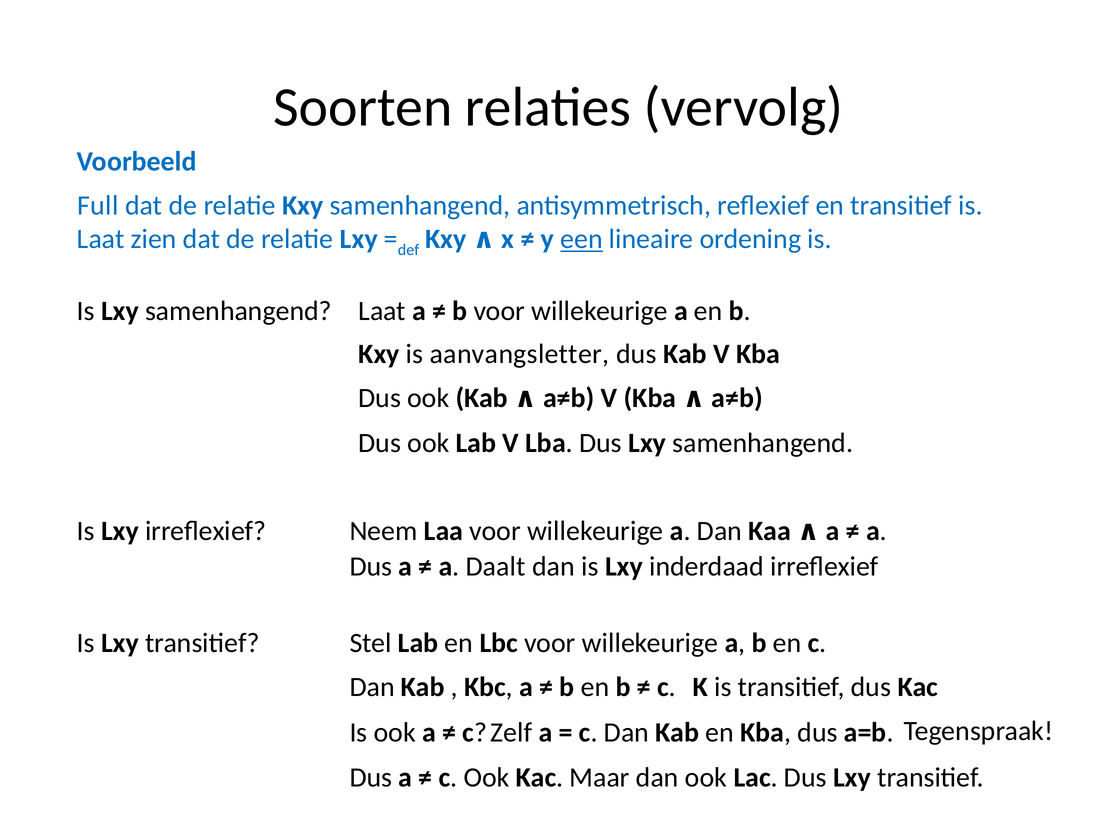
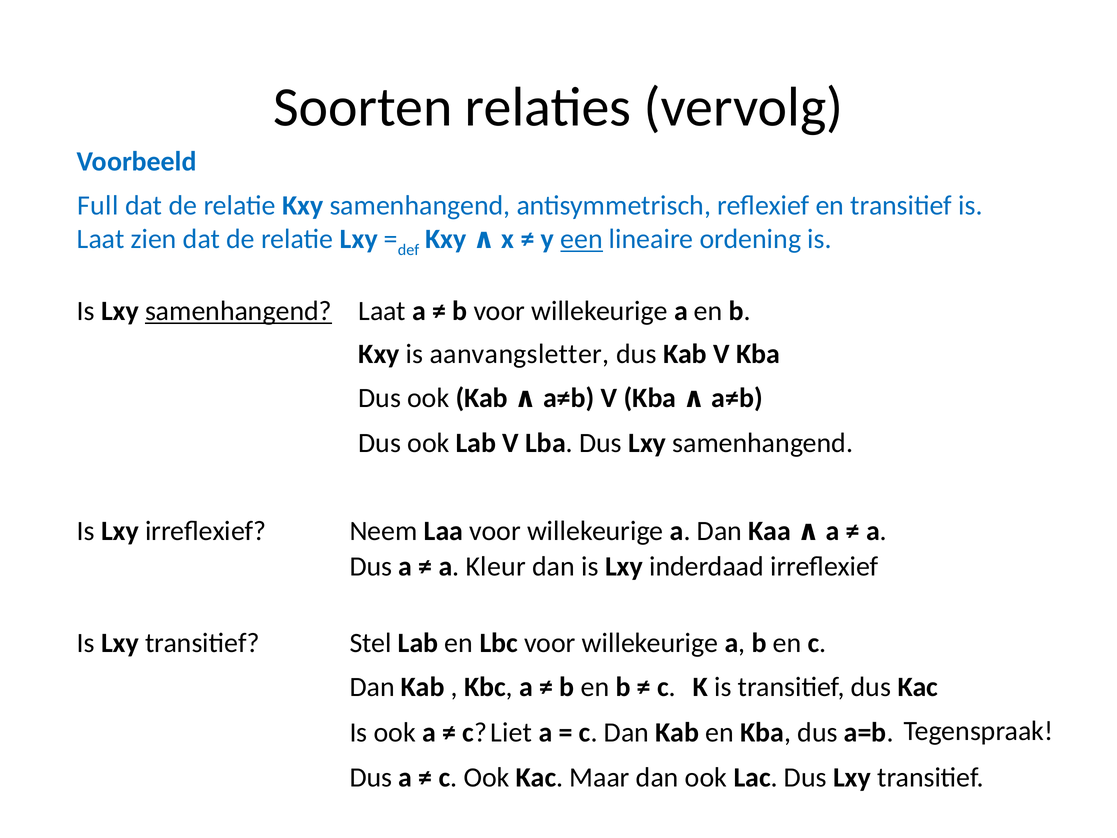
samenhangend at (238, 311) underline: none -> present
Daalt: Daalt -> Kleur
Zelf: Zelf -> Liet
